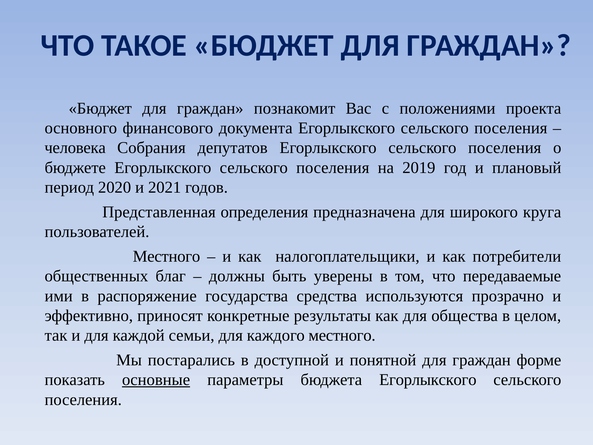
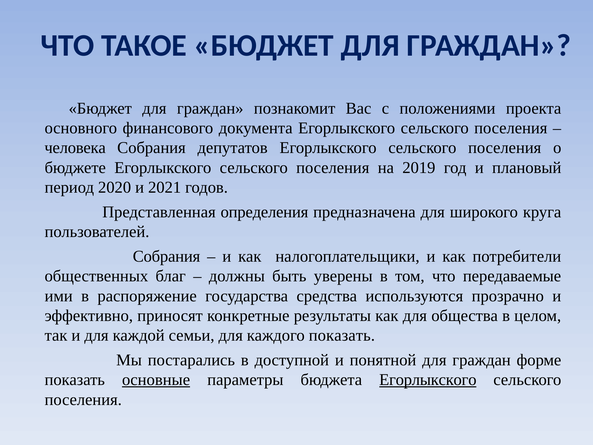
Местного at (167, 256): Местного -> Собрания
каждого местного: местного -> показать
Егорлыкского at (428, 380) underline: none -> present
